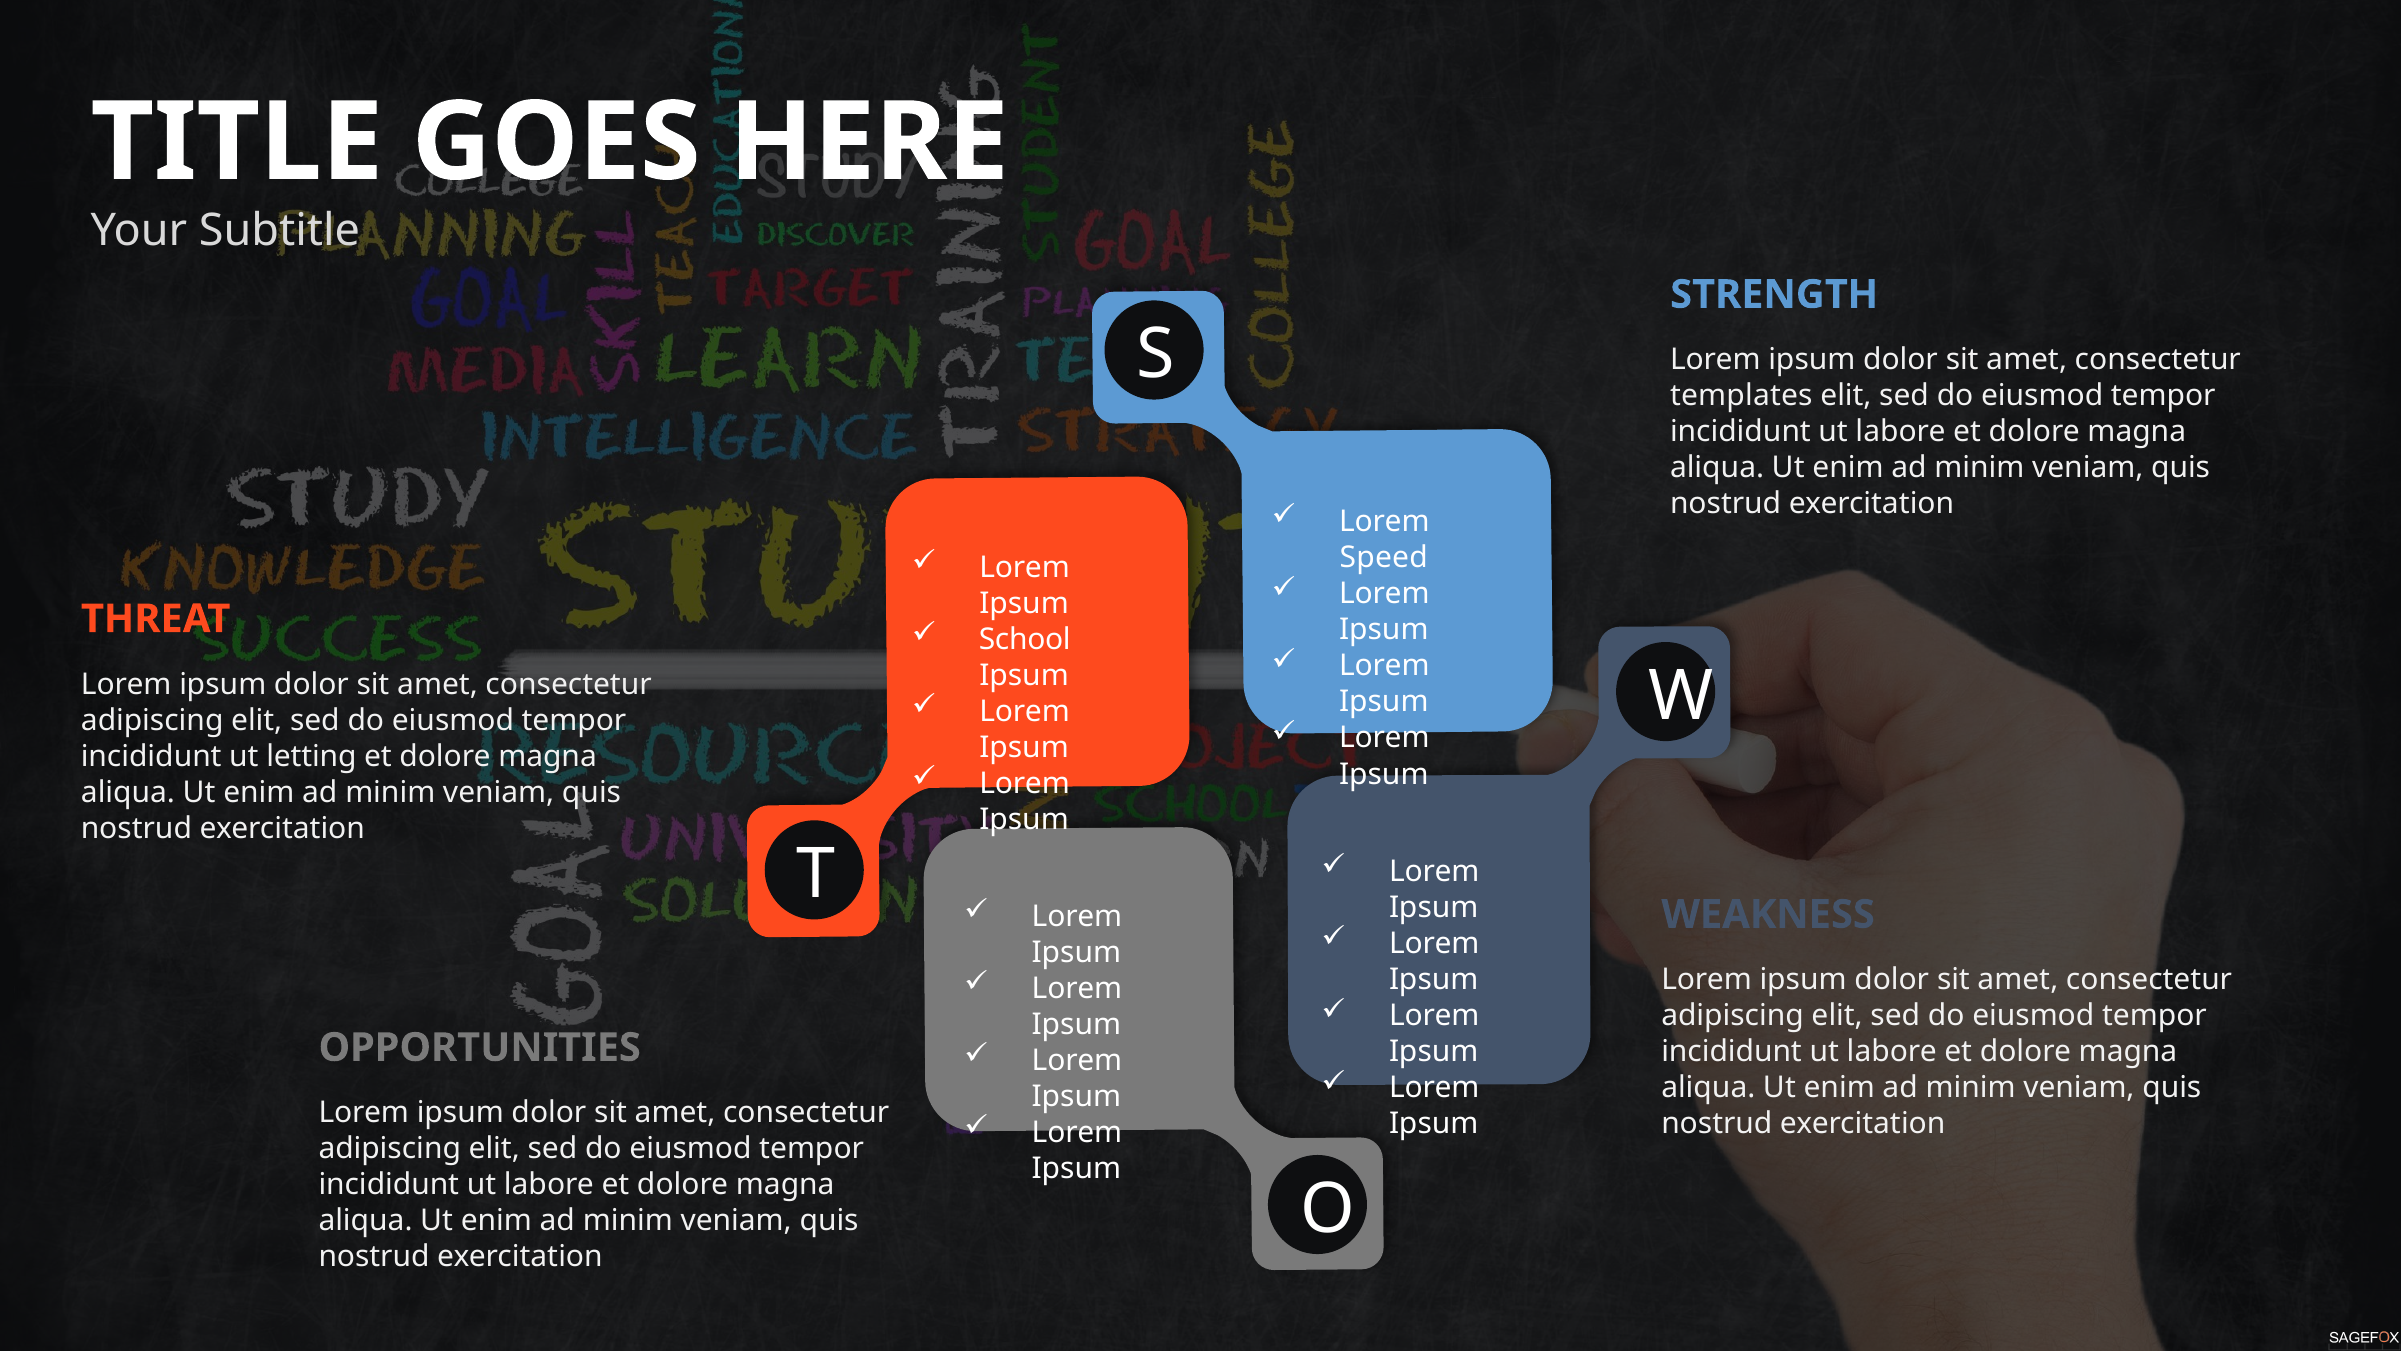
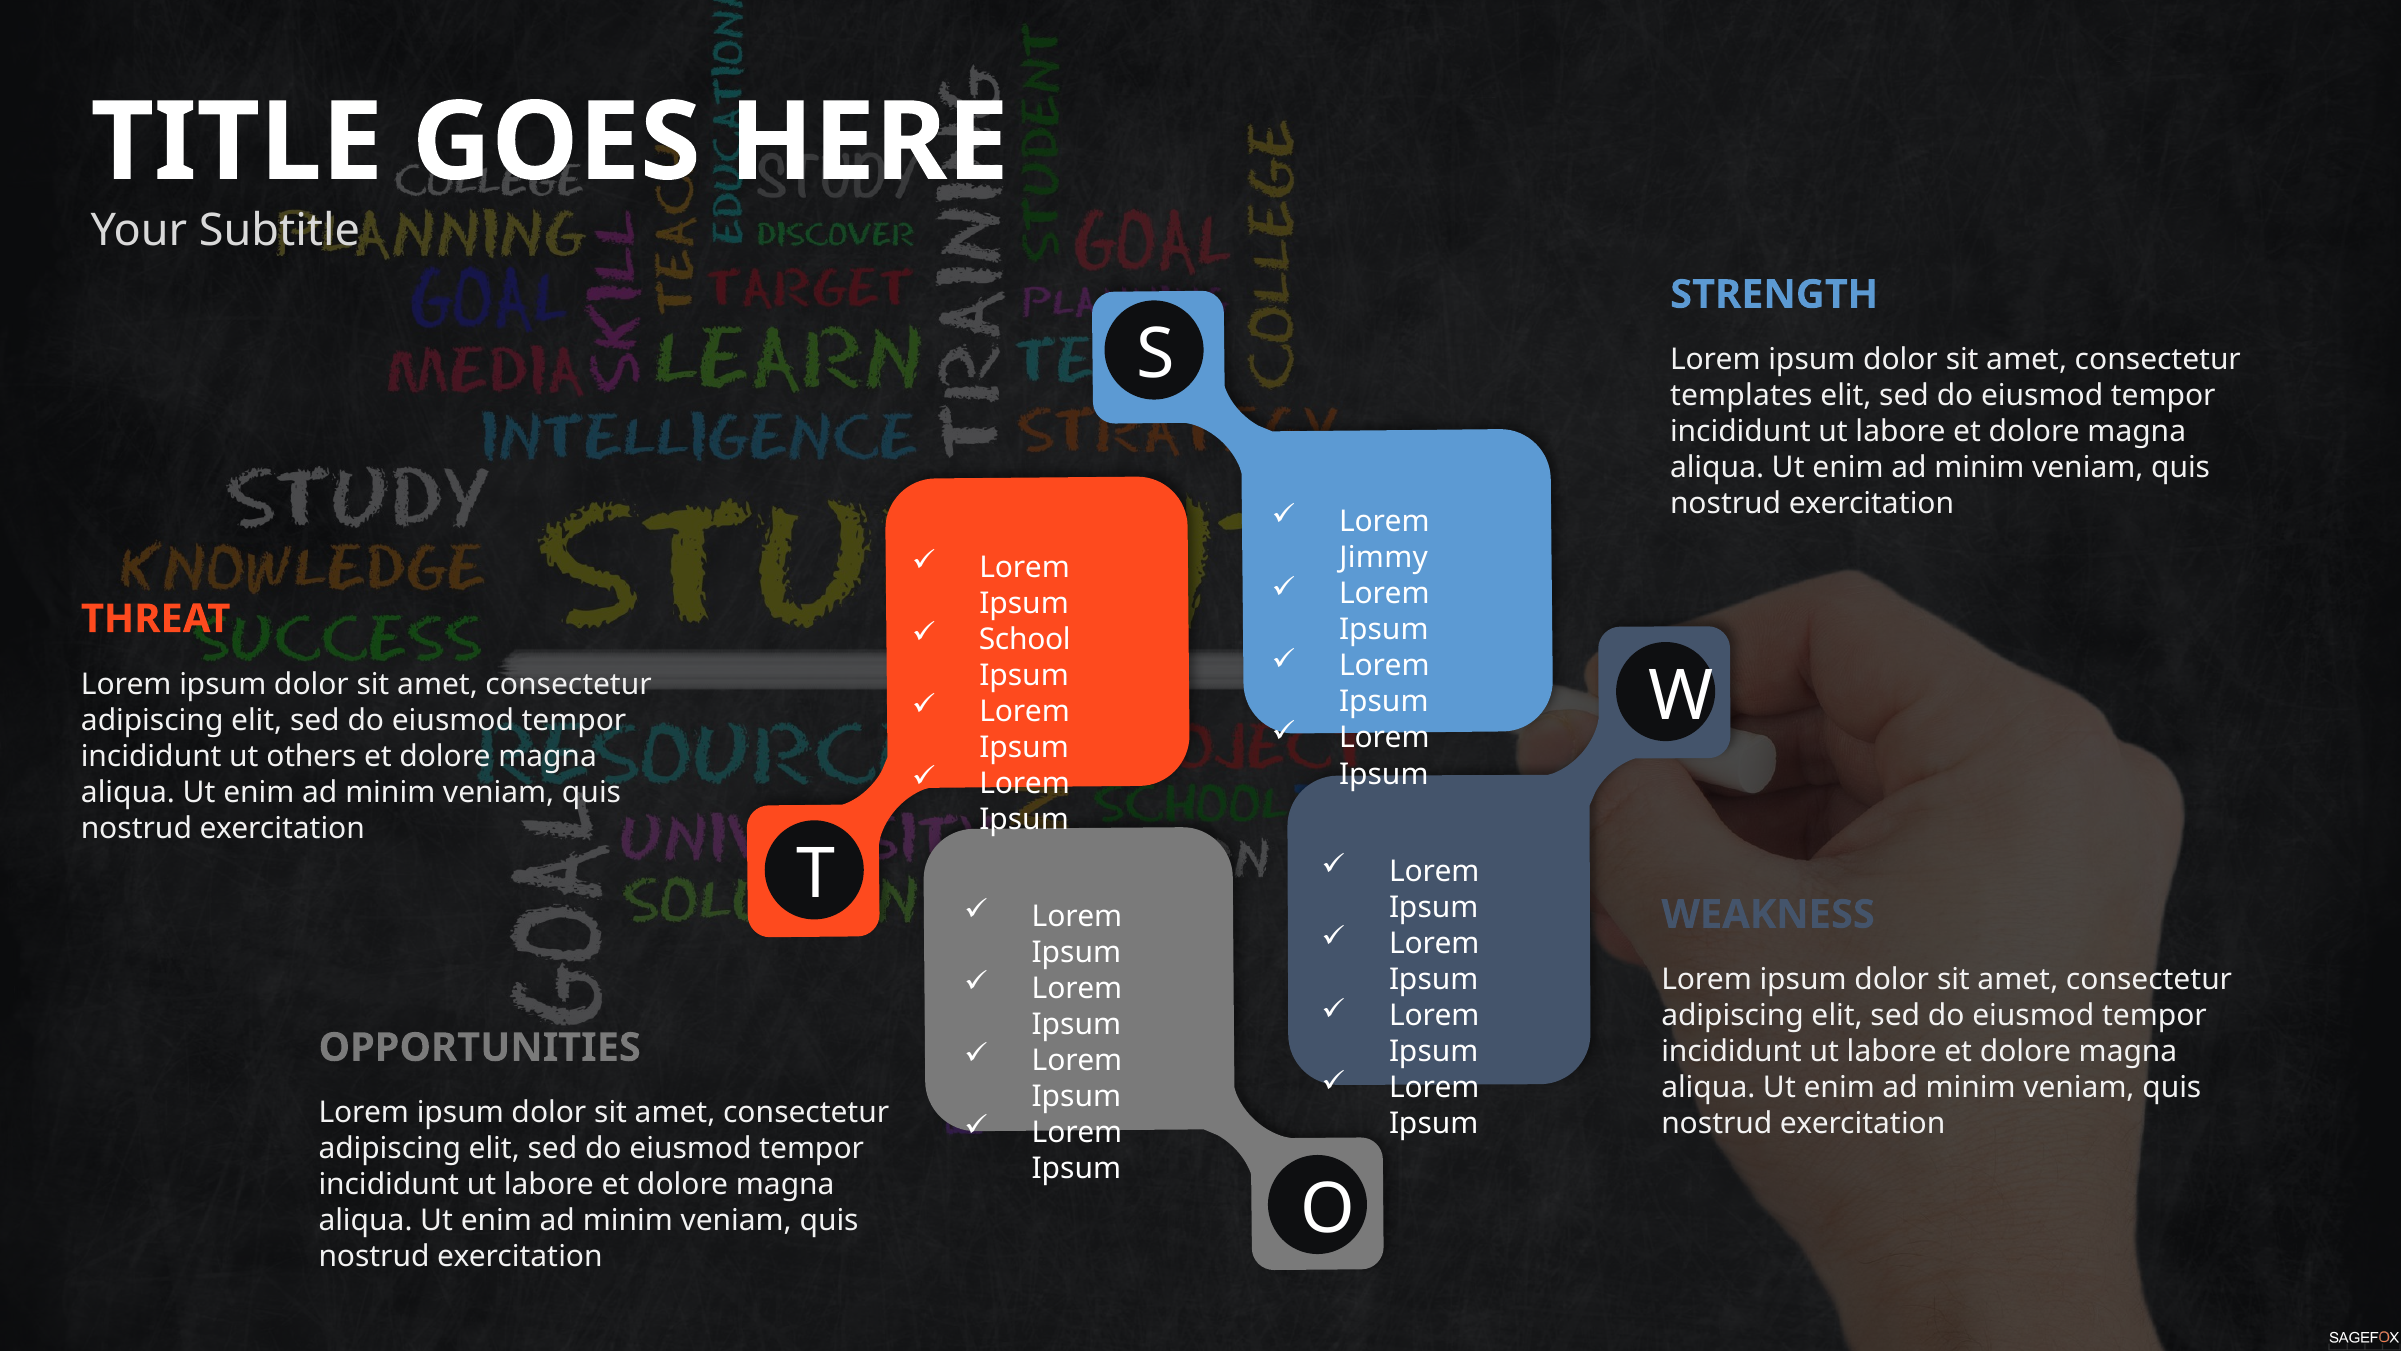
Speed: Speed -> Jimmy
letting: letting -> others
